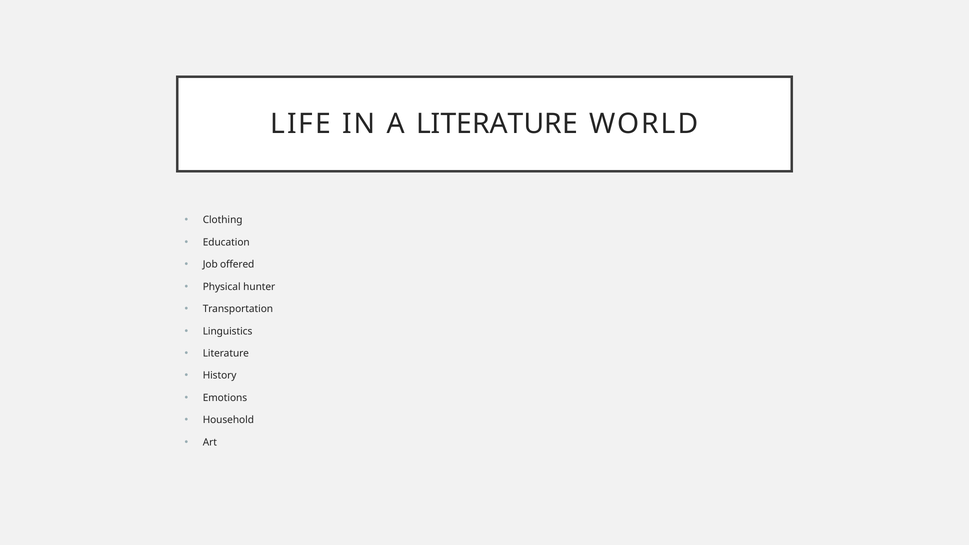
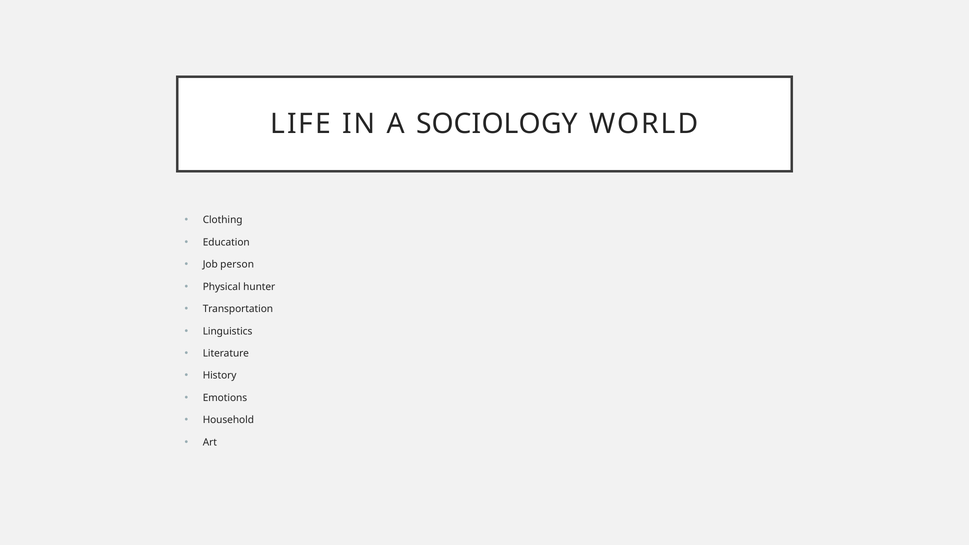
A LITERATURE: LITERATURE -> SOCIOLOGY
offered: offered -> person
